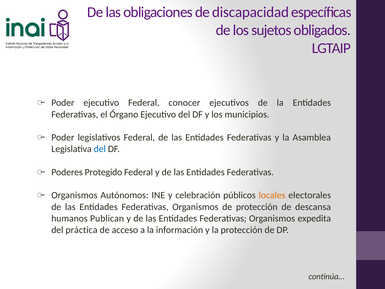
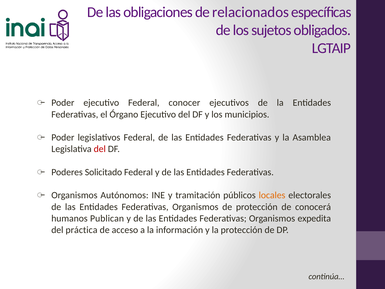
discapacidad: discapacidad -> relacionados
del at (100, 149) colour: blue -> red
Protegido: Protegido -> Solicitado
celebración: celebración -> tramitación
descansa: descansa -> conocerá
